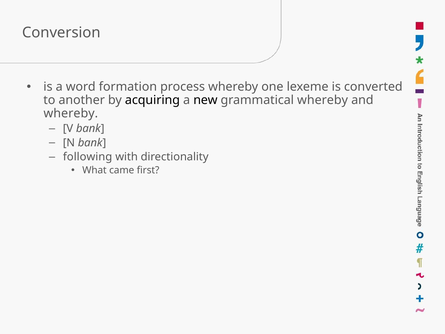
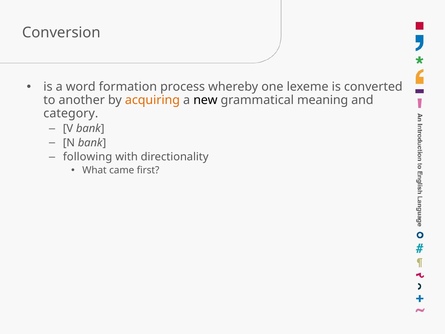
acquiring colour: black -> orange
grammatical whereby: whereby -> meaning
whereby at (71, 113): whereby -> category
